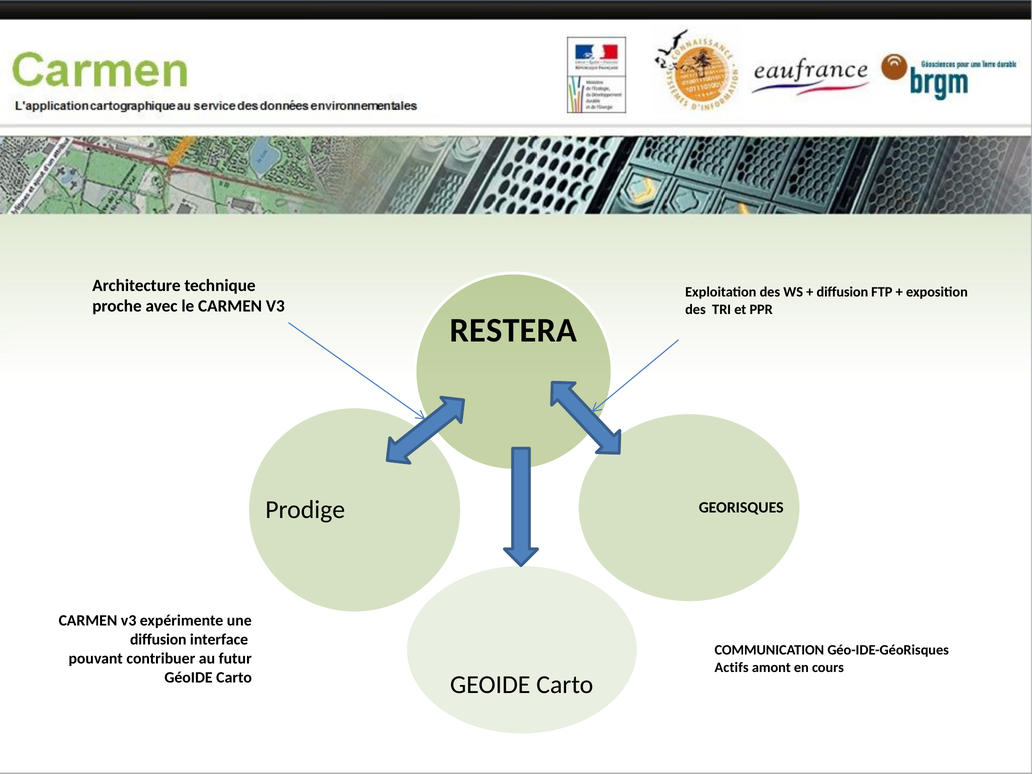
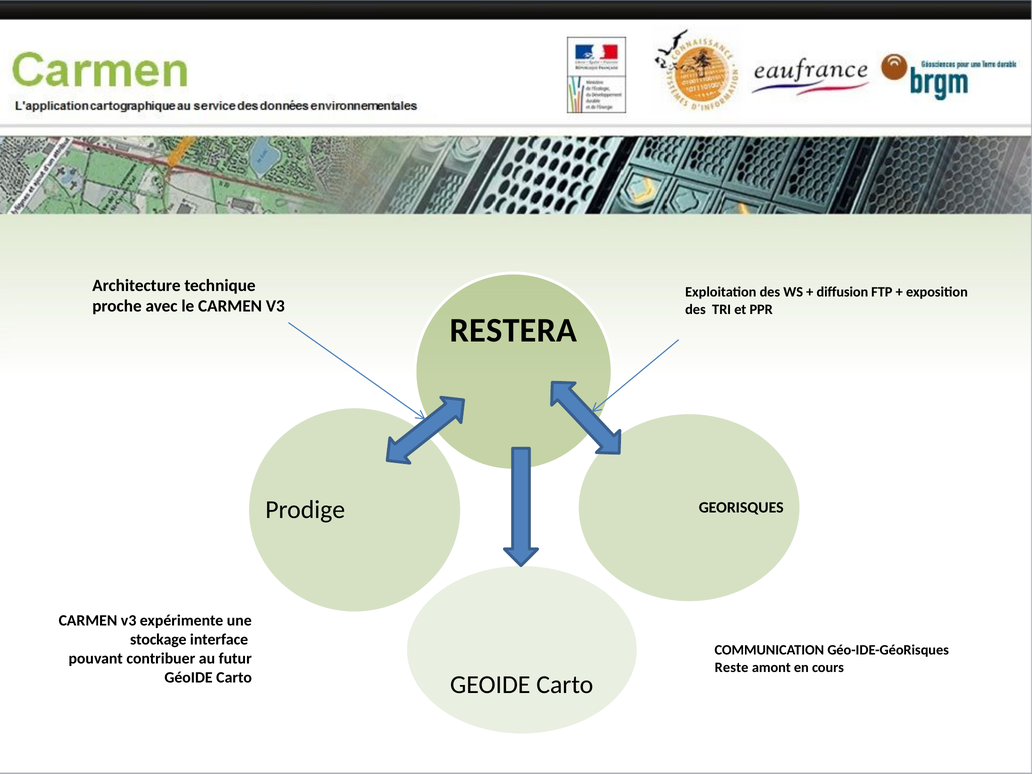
diffusion at (158, 640): diffusion -> stockage
Actifs: Actifs -> Reste
